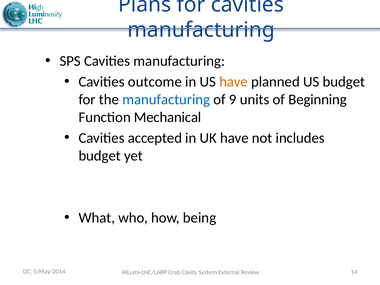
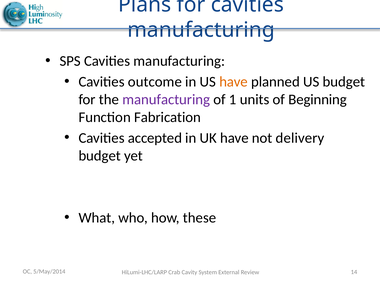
manufacturing at (166, 99) colour: blue -> purple
9: 9 -> 1
Mechanical: Mechanical -> Fabrication
includes: includes -> delivery
being: being -> these
